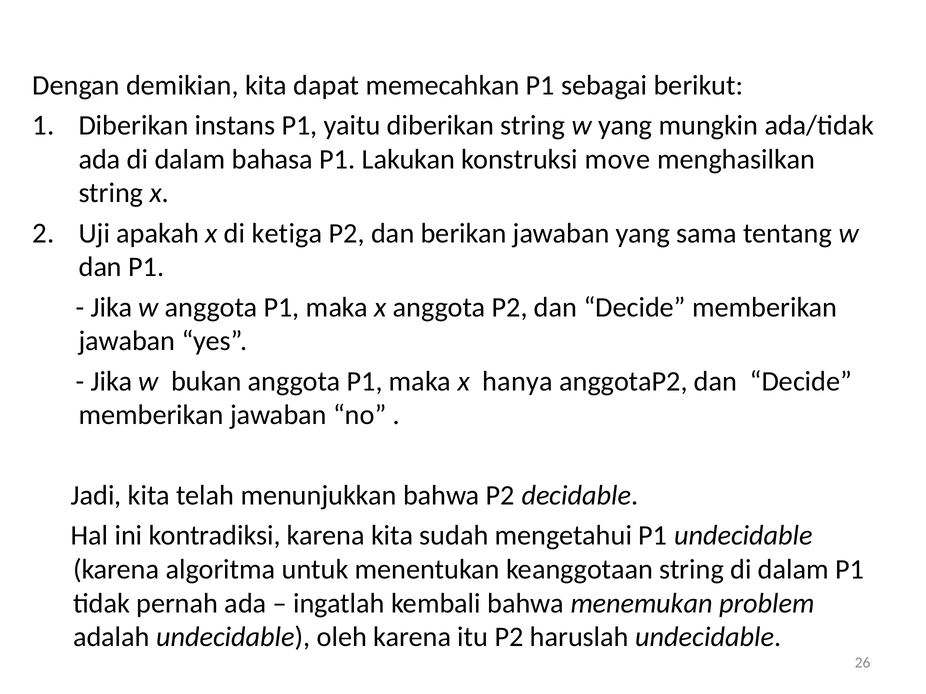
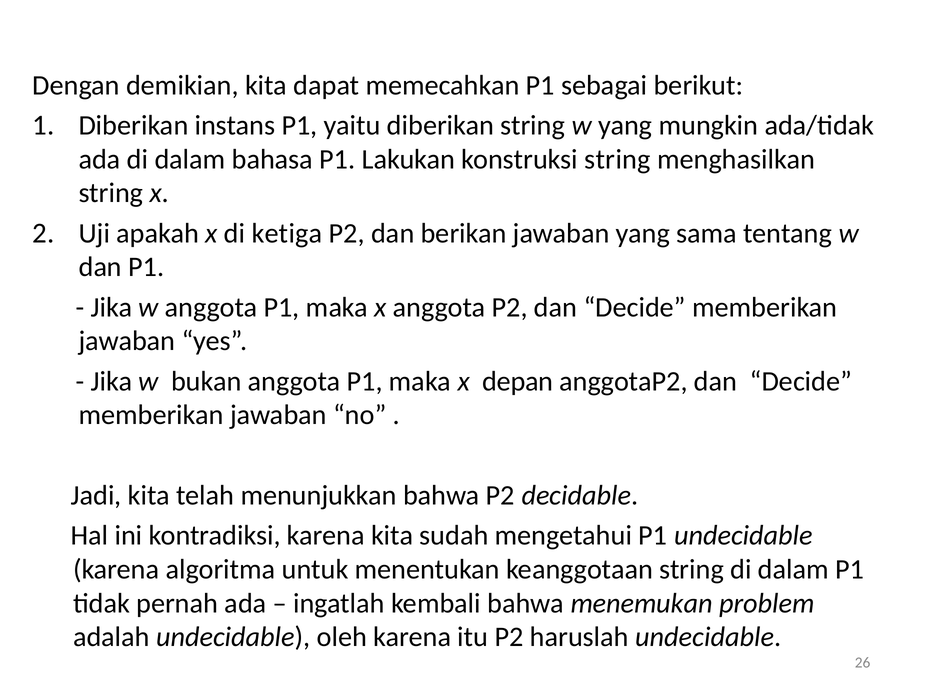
konstruksi move: move -> string
hanya: hanya -> depan
